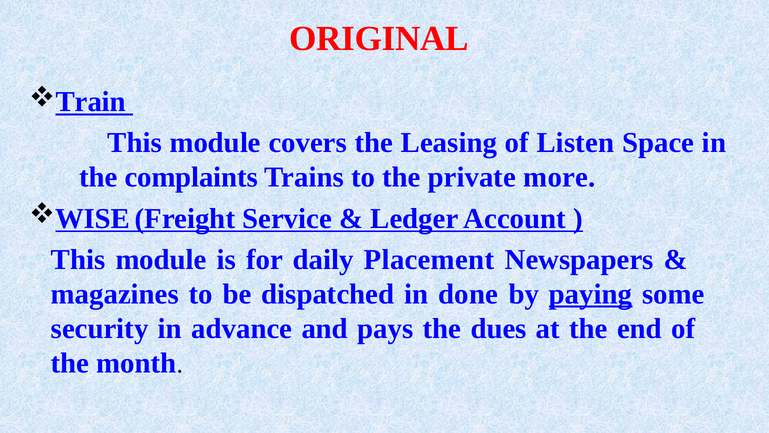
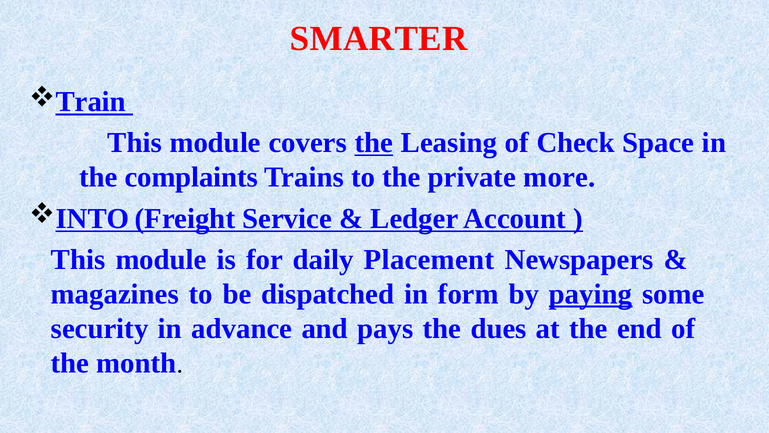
ORIGINAL: ORIGINAL -> SMARTER
the at (374, 143) underline: none -> present
Listen: Listen -> Check
WISE: WISE -> INTO
done: done -> form
